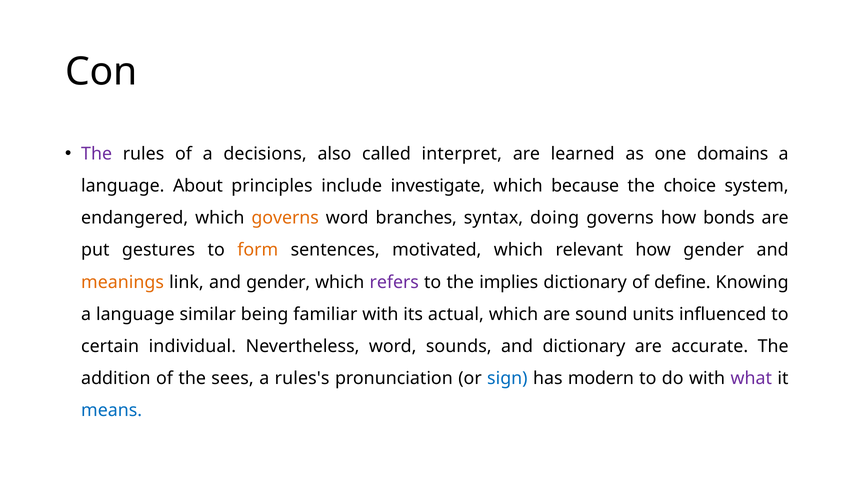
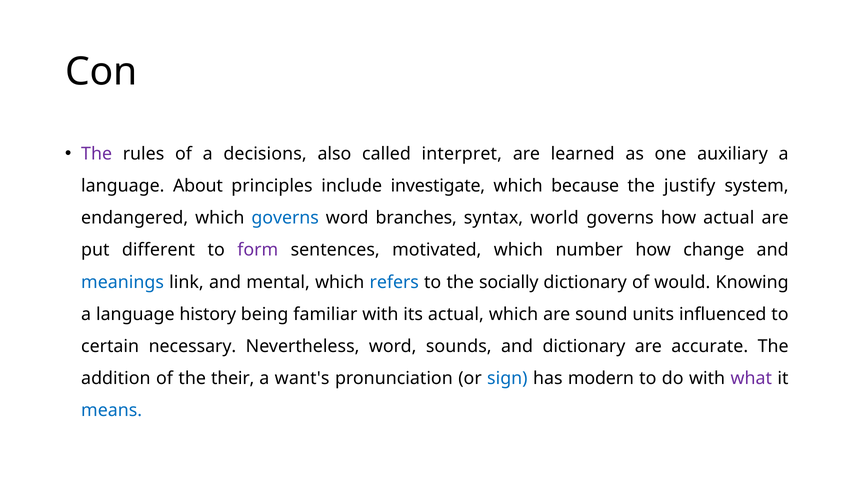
domains: domains -> auxiliary
choice: choice -> justify
governs at (285, 218) colour: orange -> blue
doing: doing -> world
how bonds: bonds -> actual
gestures: gestures -> different
form colour: orange -> purple
relevant: relevant -> number
how gender: gender -> change
meanings colour: orange -> blue
and gender: gender -> mental
refers colour: purple -> blue
implies: implies -> socially
define: define -> would
similar: similar -> history
individual: individual -> necessary
sees: sees -> their
rules's: rules's -> want's
